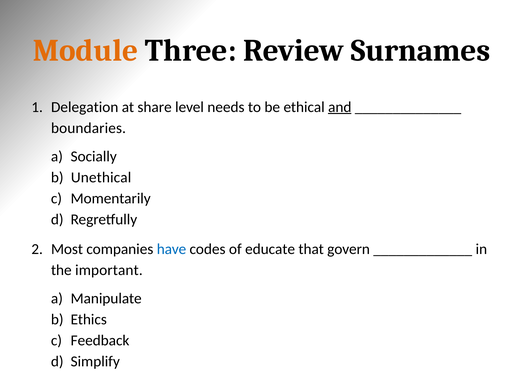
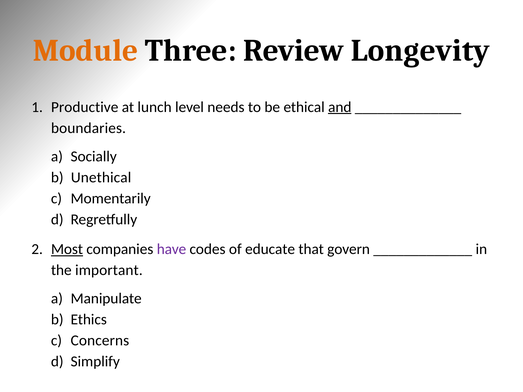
Surnames: Surnames -> Longevity
Delegation: Delegation -> Productive
share: share -> lunch
Most underline: none -> present
have colour: blue -> purple
Feedback: Feedback -> Concerns
